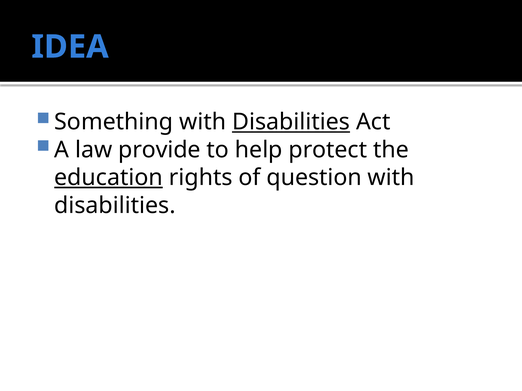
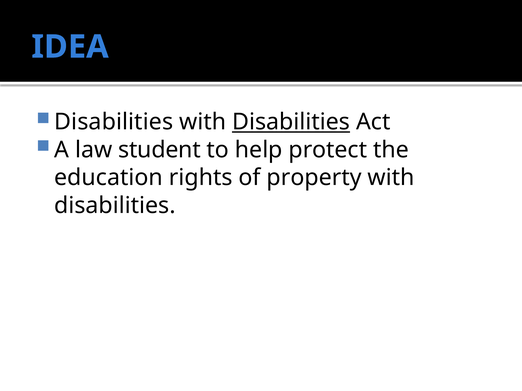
Something at (114, 122): Something -> Disabilities
provide: provide -> student
education underline: present -> none
question: question -> property
